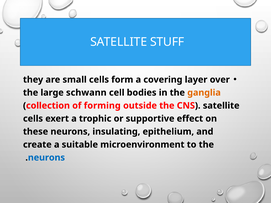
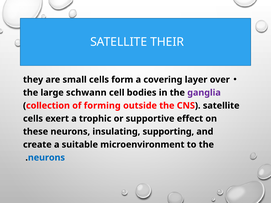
STUFF: STUFF -> THEIR
ganglia colour: orange -> purple
epithelium: epithelium -> supporting
